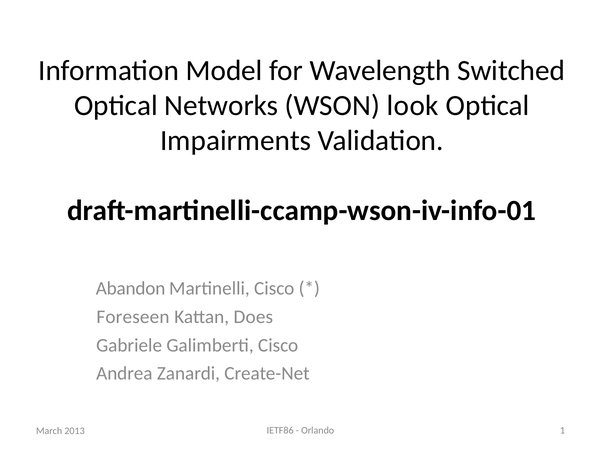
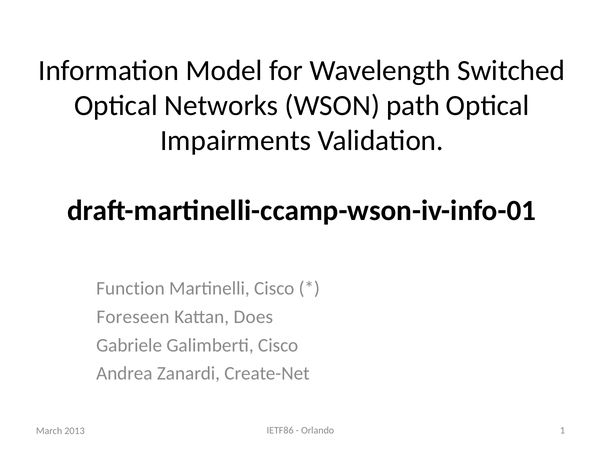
look: look -> path
Abandon: Abandon -> Function
